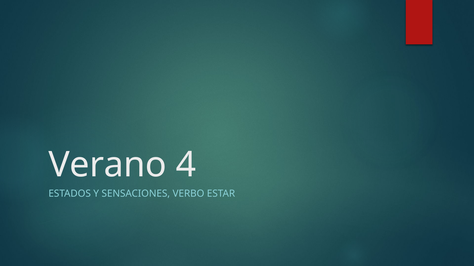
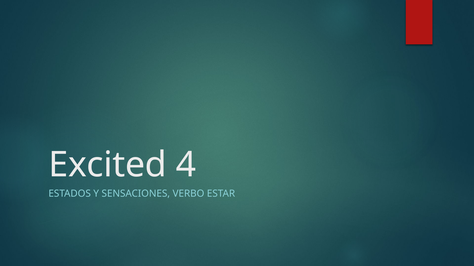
Verano: Verano -> Excited
